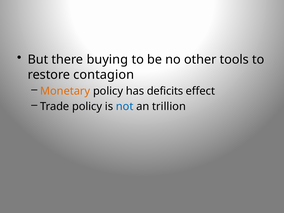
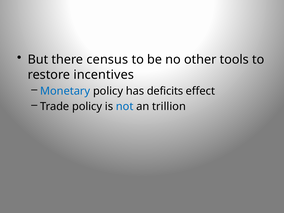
buying: buying -> census
contagion: contagion -> incentives
Monetary colour: orange -> blue
